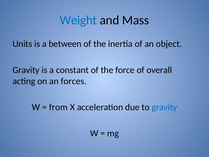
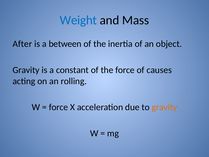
Units: Units -> After
overall: overall -> causes
forces: forces -> rolling
from at (58, 107): from -> force
gravity at (164, 107) colour: blue -> orange
